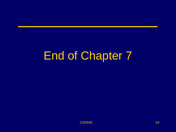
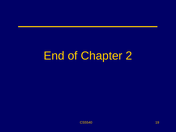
7: 7 -> 2
